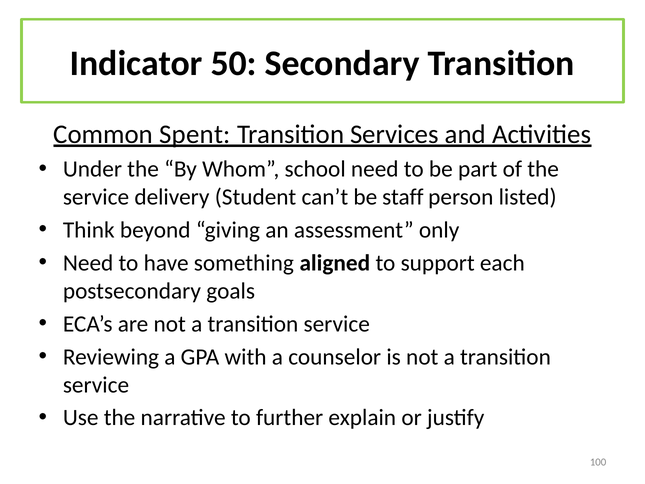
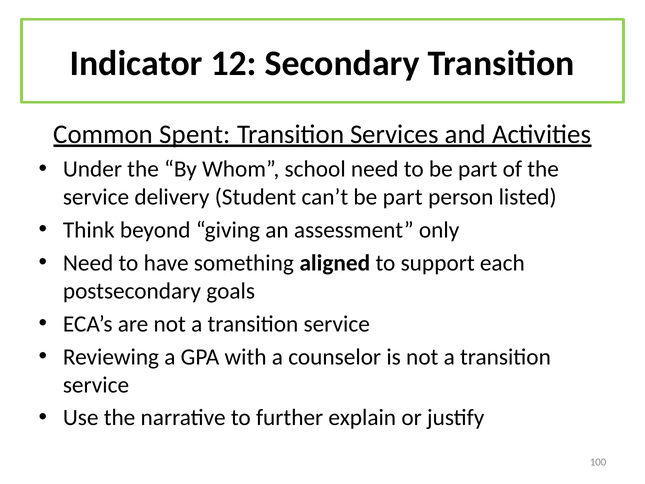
50: 50 -> 12
can’t be staff: staff -> part
